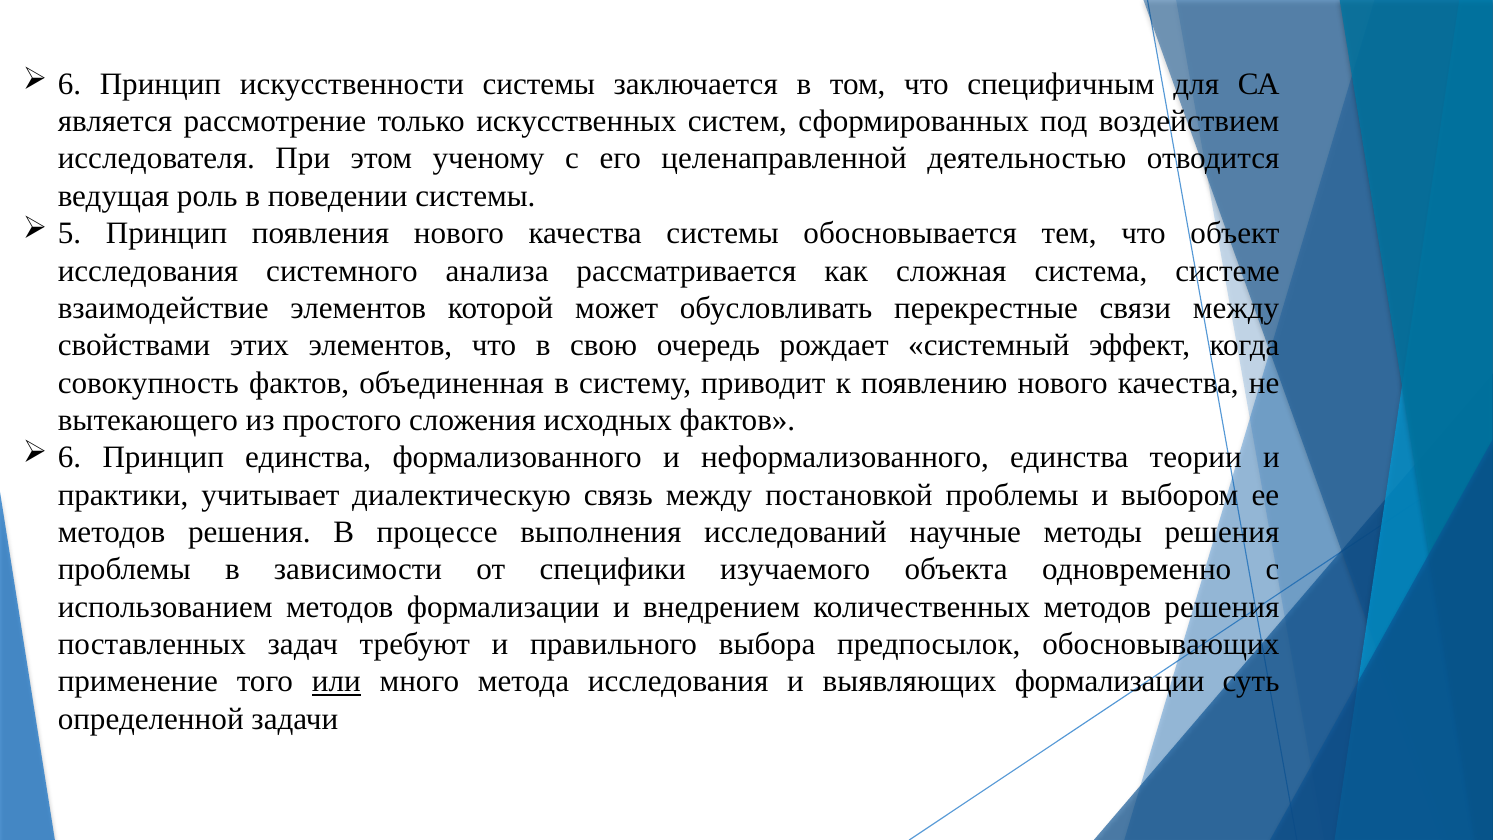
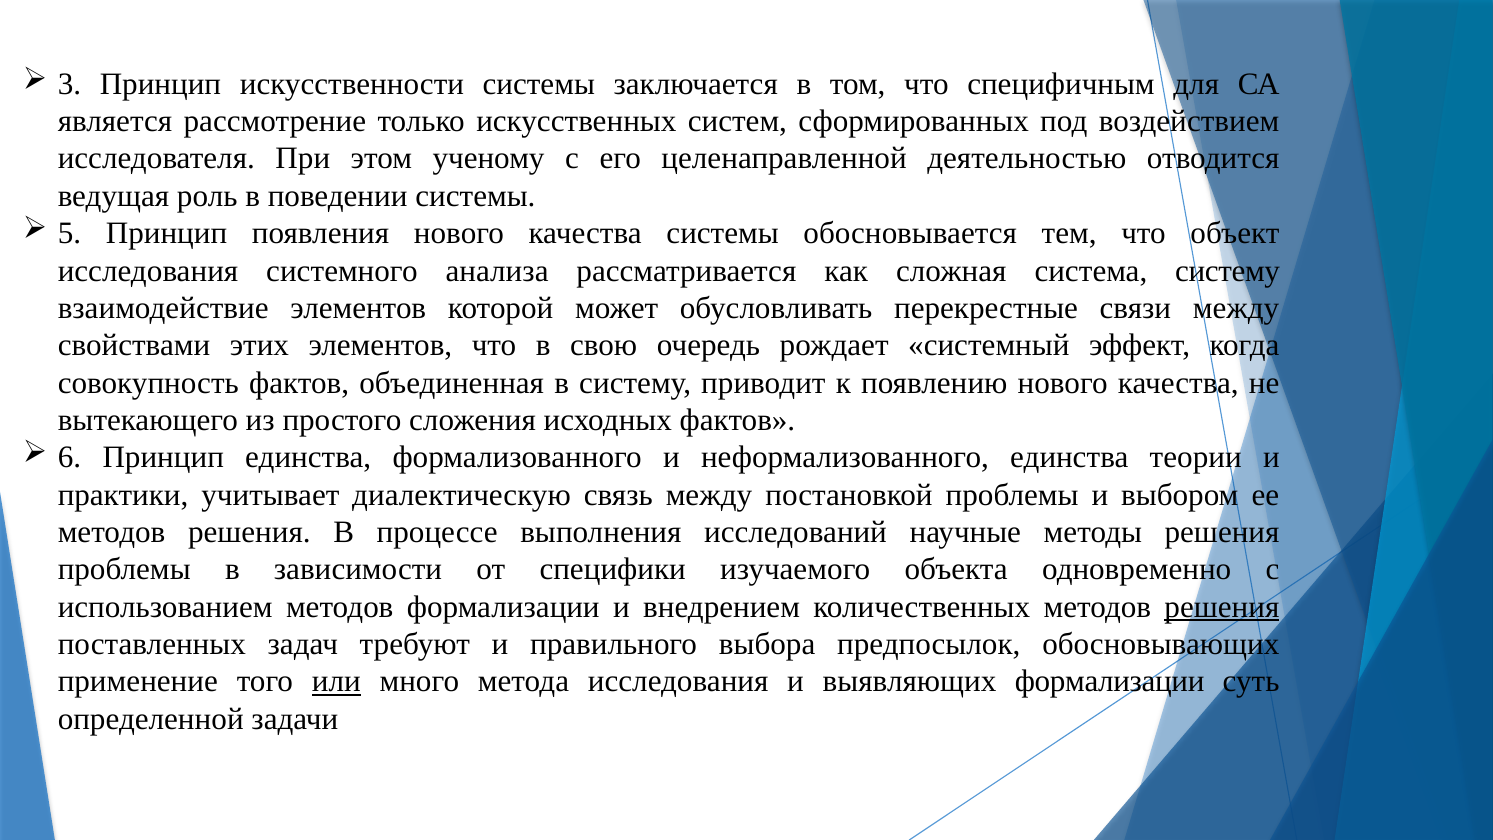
6 at (69, 84): 6 -> 3
система системе: системе -> систему
решения at (1222, 607) underline: none -> present
